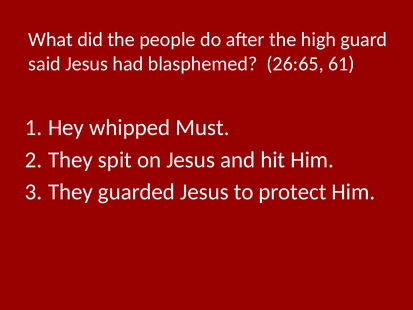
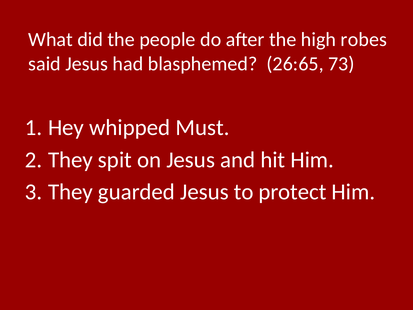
guard: guard -> robes
61: 61 -> 73
